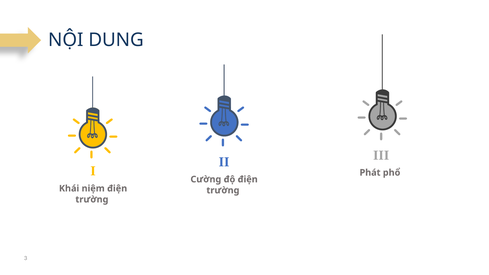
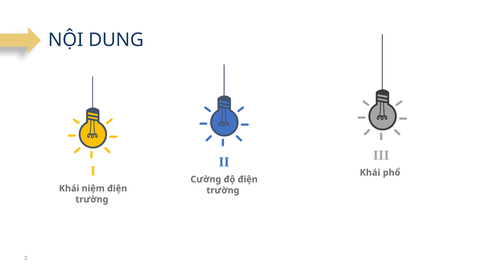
Phát at (370, 173): Phát -> Khái
